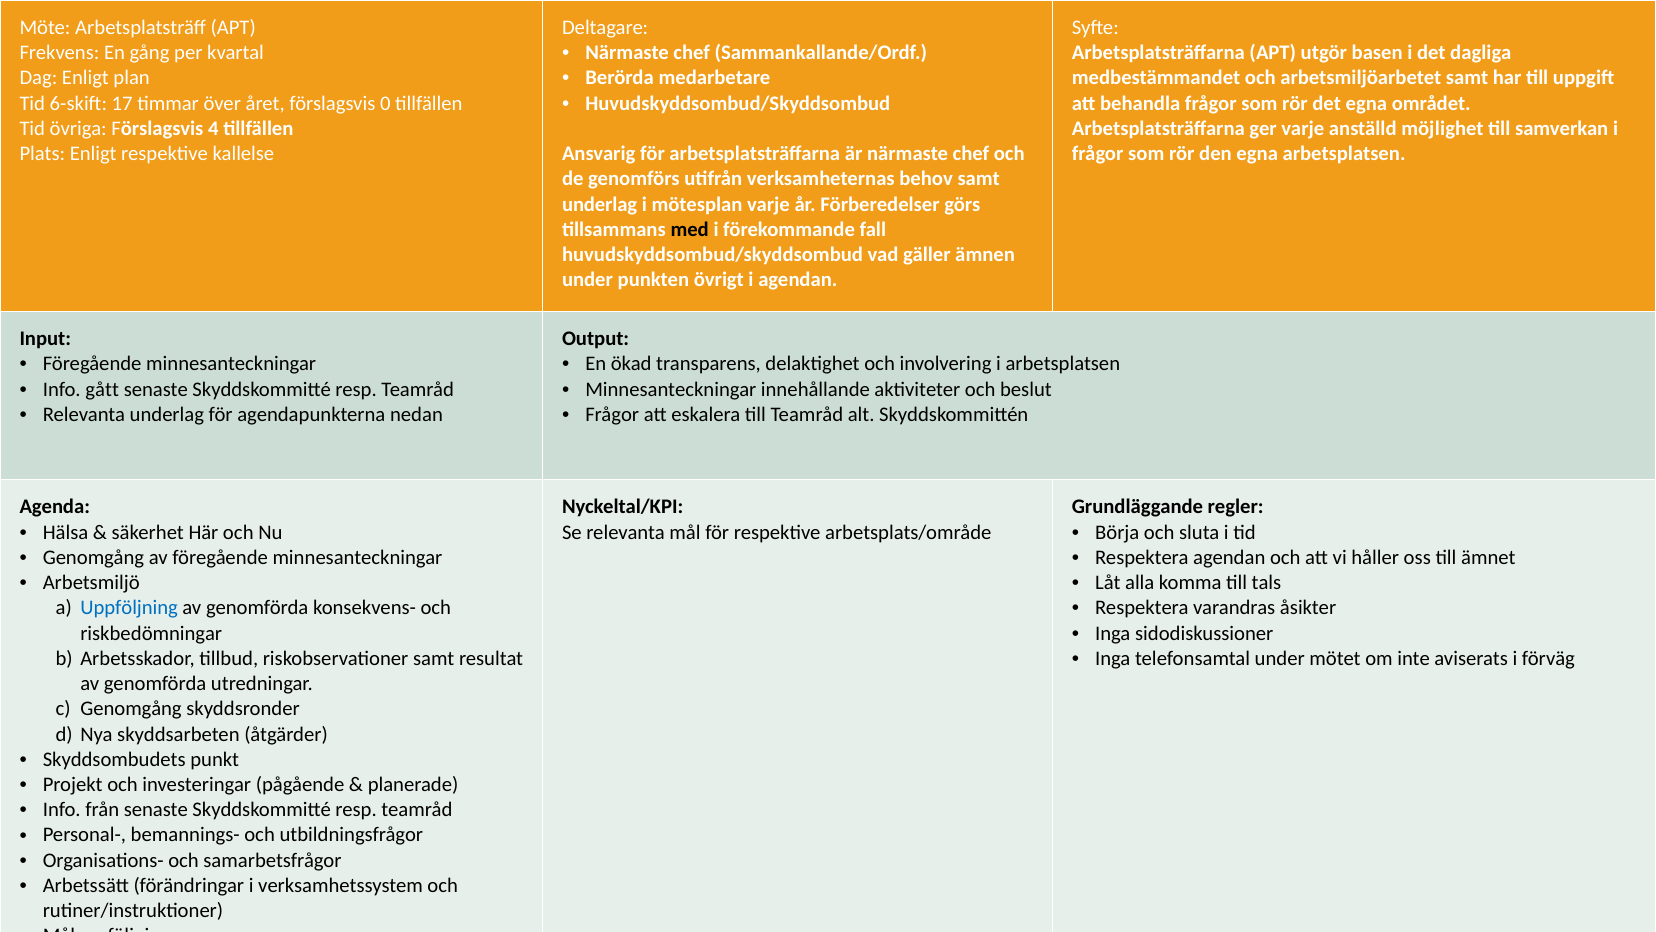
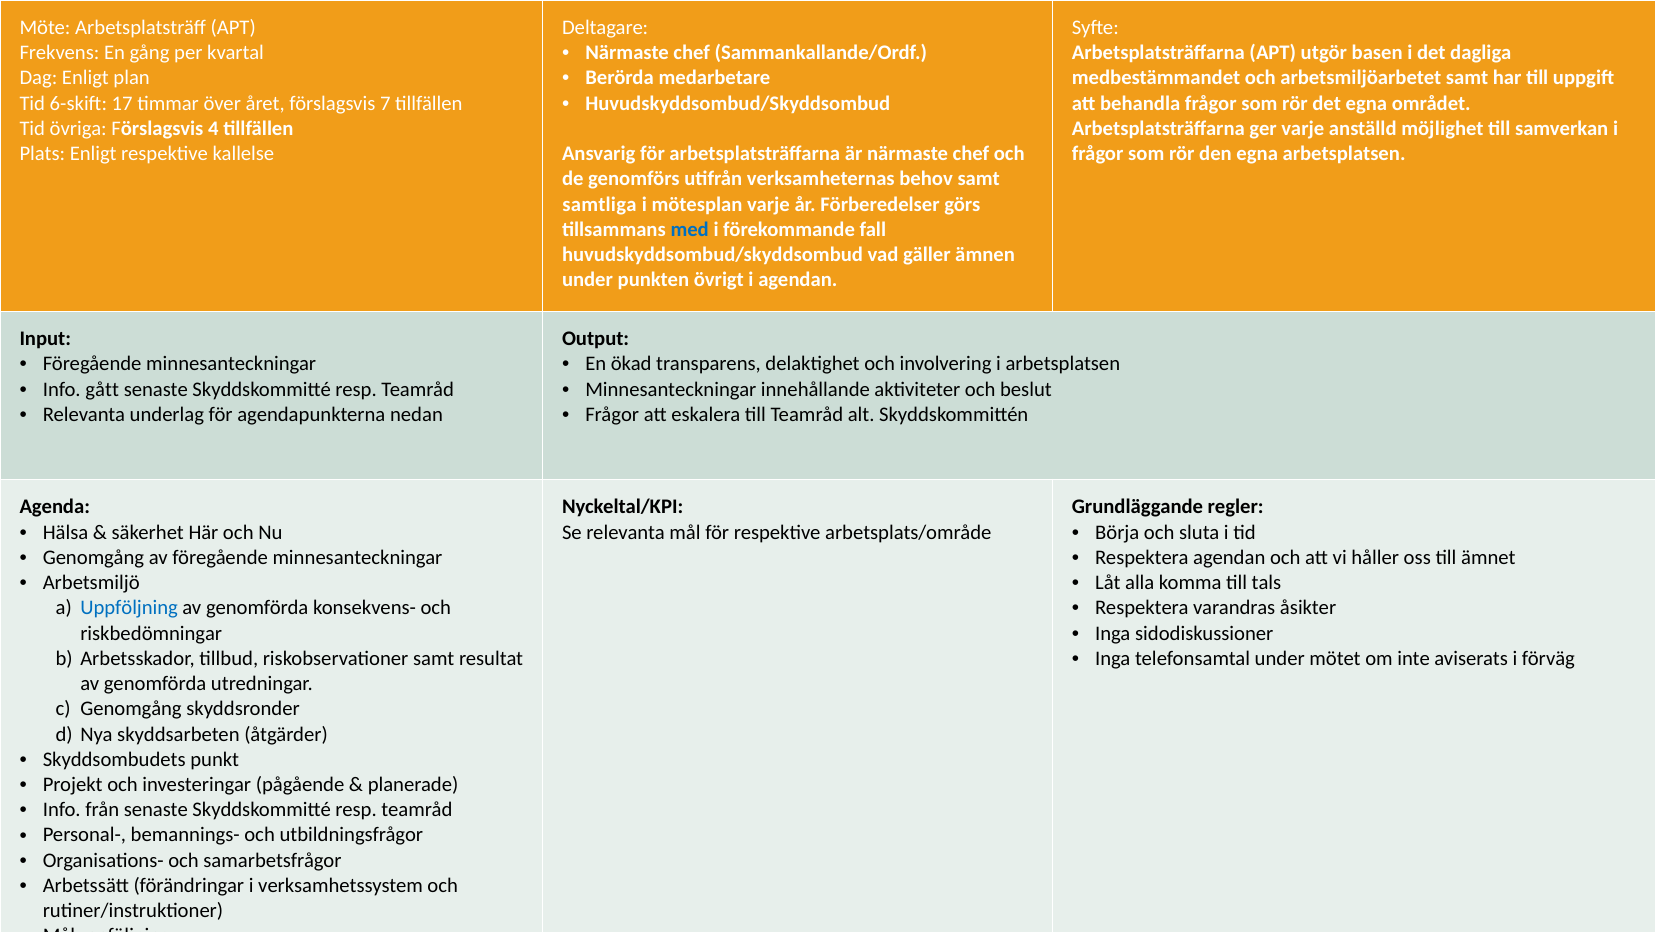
0: 0 -> 7
underlag at (600, 204): underlag -> samtliga
med colour: black -> blue
